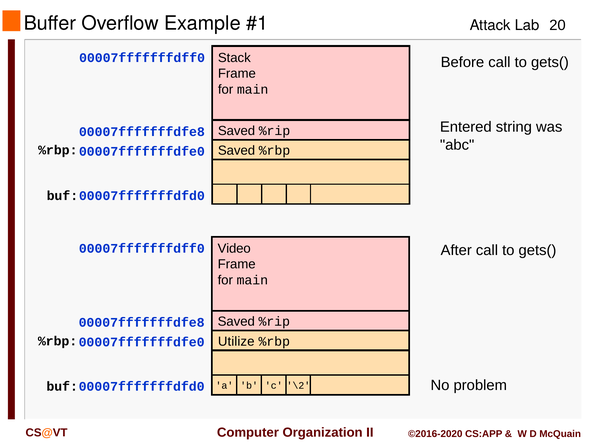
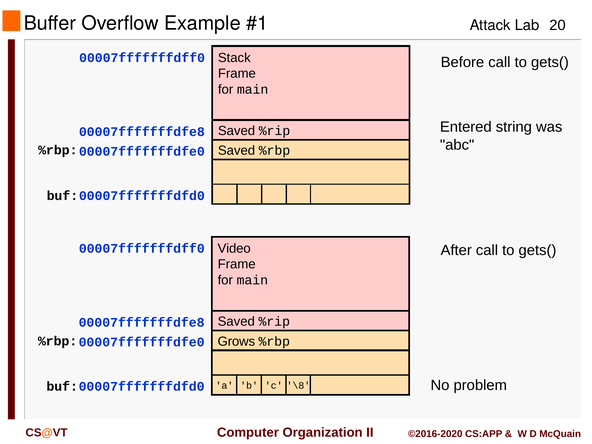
Utilize: Utilize -> Grows
\2: \2 -> \8
